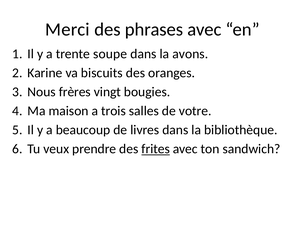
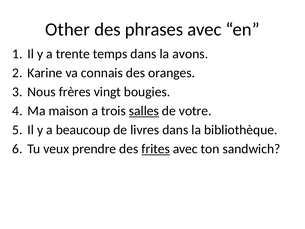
Merci: Merci -> Other
soupe: soupe -> temps
biscuits: biscuits -> connais
salles underline: none -> present
